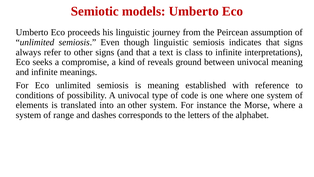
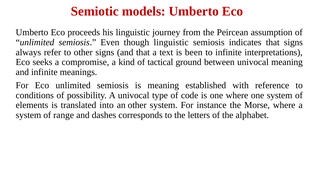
class: class -> been
reveals: reveals -> tactical
